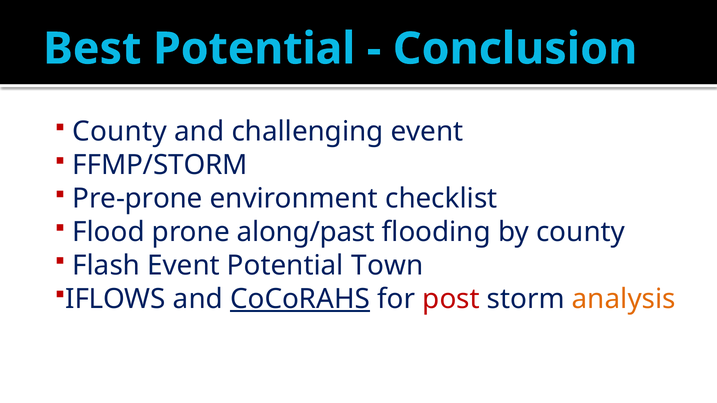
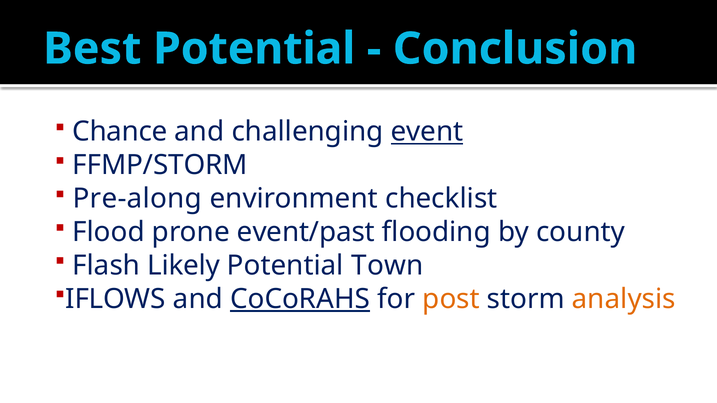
County at (120, 132): County -> Chance
event at (427, 132) underline: none -> present
Pre-prone: Pre-prone -> Pre-along
along/past: along/past -> event/past
Flash Event: Event -> Likely
post colour: red -> orange
